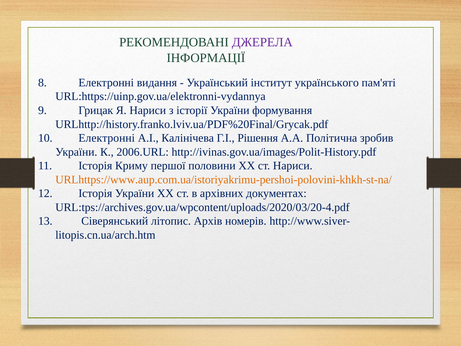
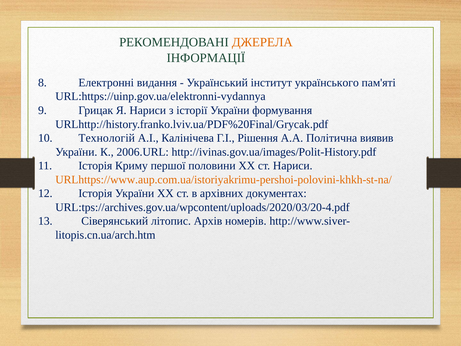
ДЖЕРЕЛА colour: purple -> orange
Електронні at (107, 138): Електронні -> Технологій
зробив: зробив -> виявив
